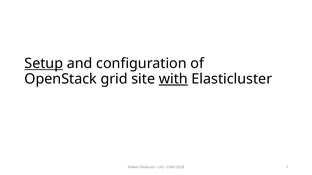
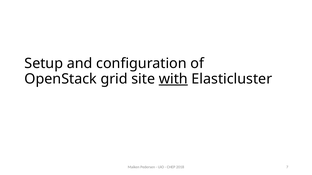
Setup underline: present -> none
